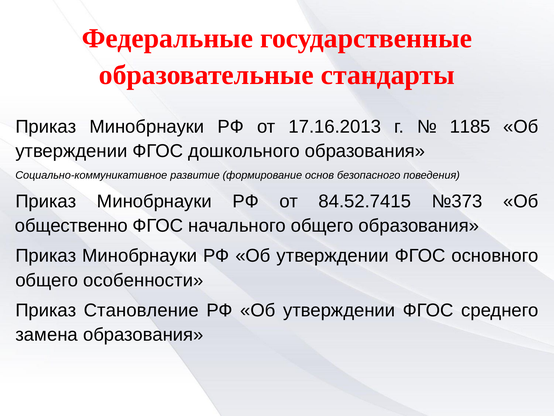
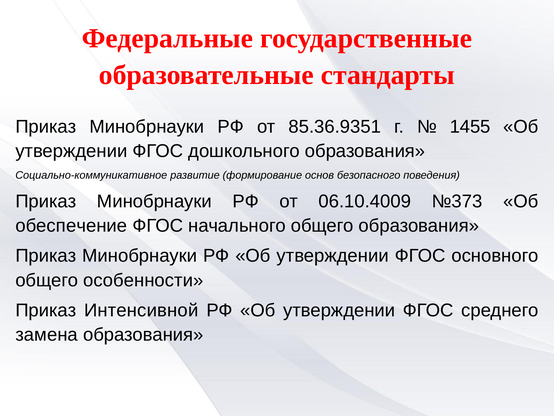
17.16.2013: 17.16.2013 -> 85.36.9351
1185: 1185 -> 1455
84.52.7415: 84.52.7415 -> 06.10.4009
общественно: общественно -> обеспечение
Становление: Становление -> Интенсивной
